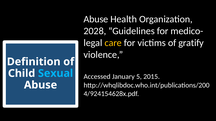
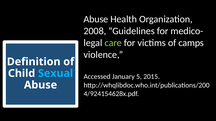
2028: 2028 -> 2008
care colour: yellow -> light green
gratify: gratify -> camps
